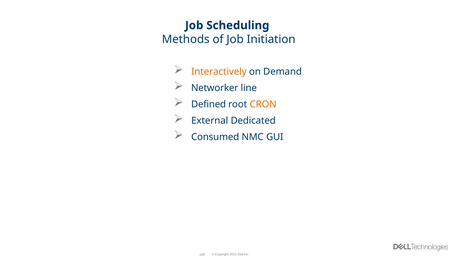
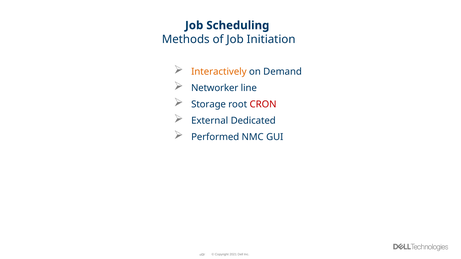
Defined: Defined -> Storage
CRON colour: orange -> red
Consumed: Consumed -> Performed
